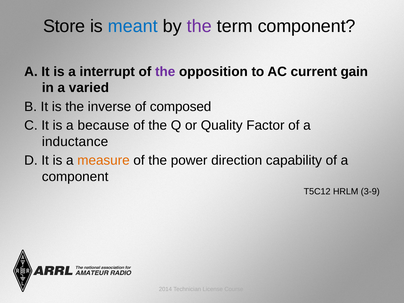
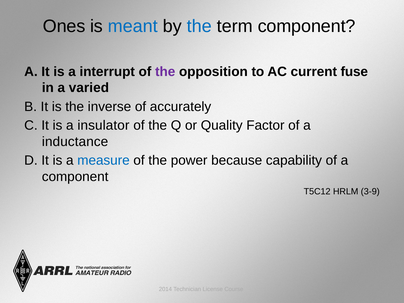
Store: Store -> Ones
the at (199, 26) colour: purple -> blue
gain: gain -> fuse
composed: composed -> accurately
because: because -> insulator
measure colour: orange -> blue
direction: direction -> because
